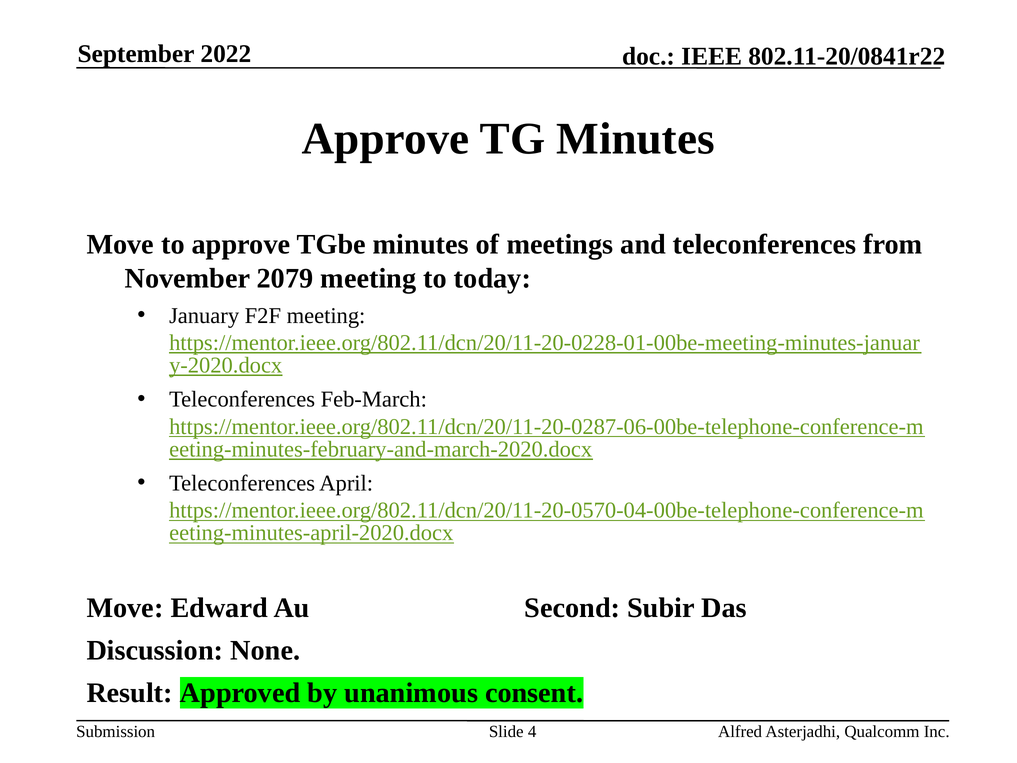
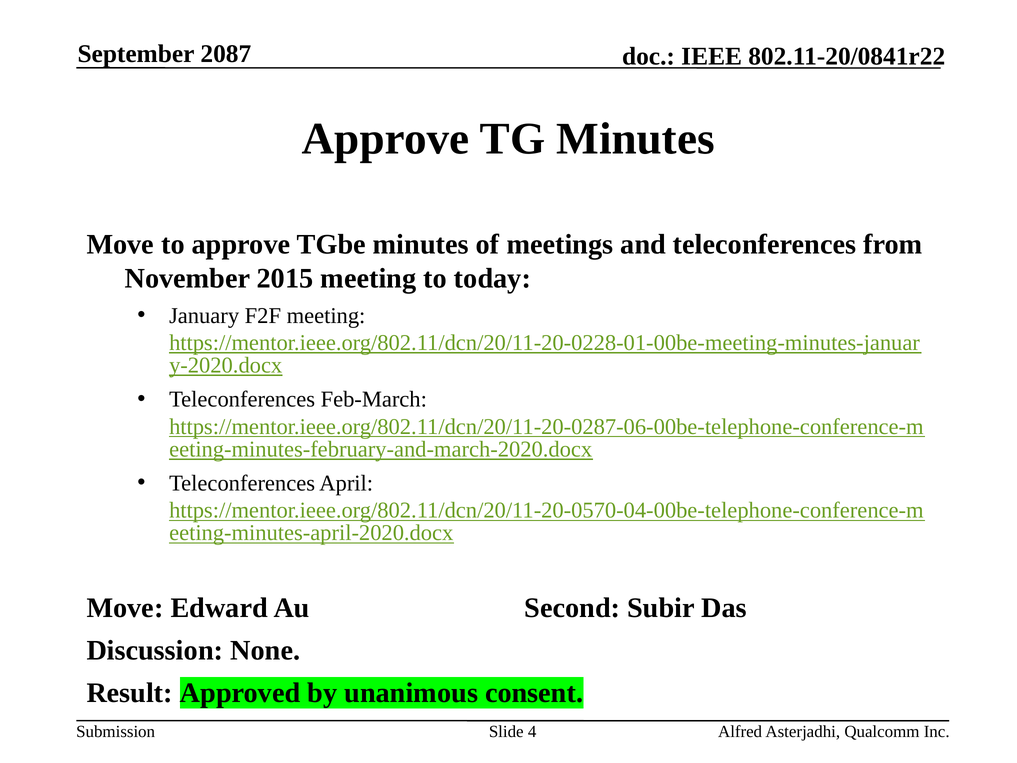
2022: 2022 -> 2087
2079: 2079 -> 2015
